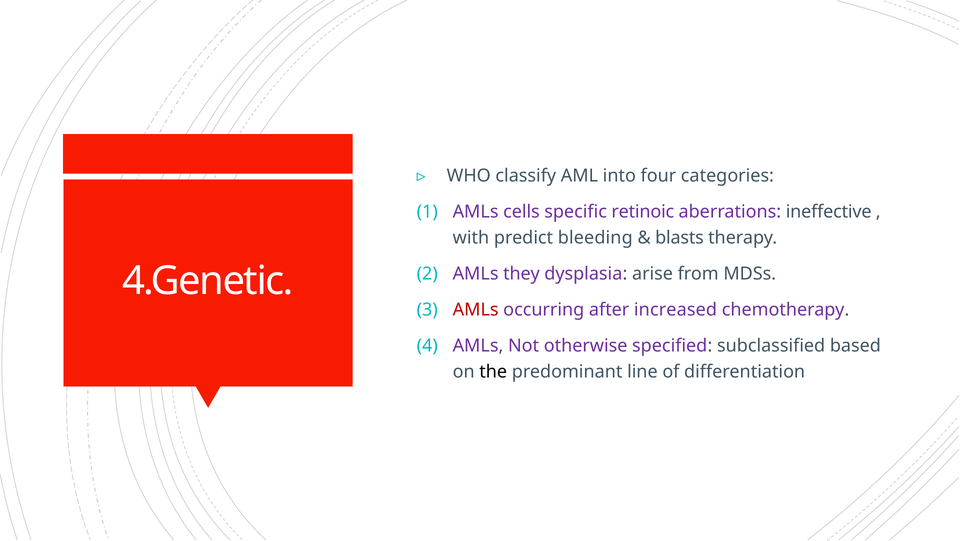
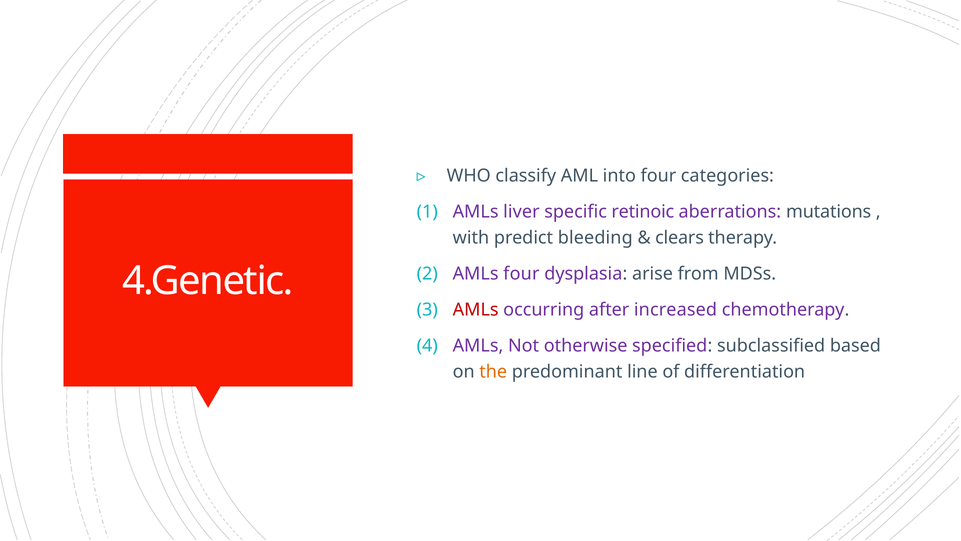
cells: cells -> liver
ineffective: ineffective -> mutations
blasts: blasts -> clears
AMLs they: they -> four
the colour: black -> orange
